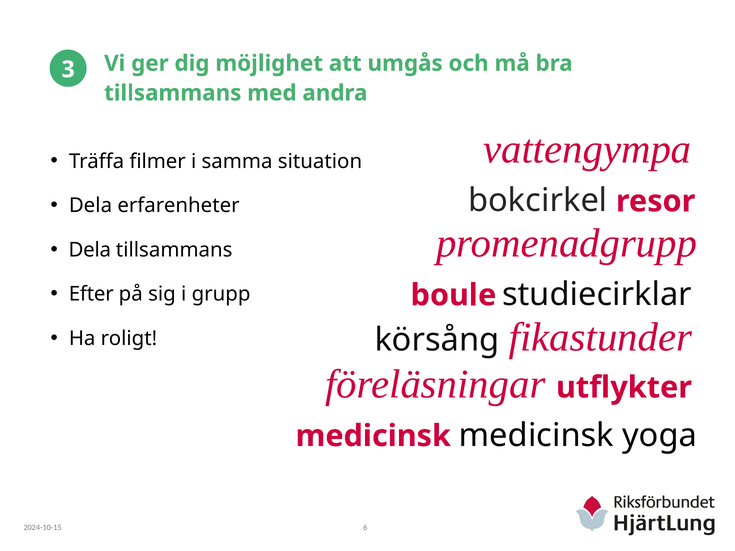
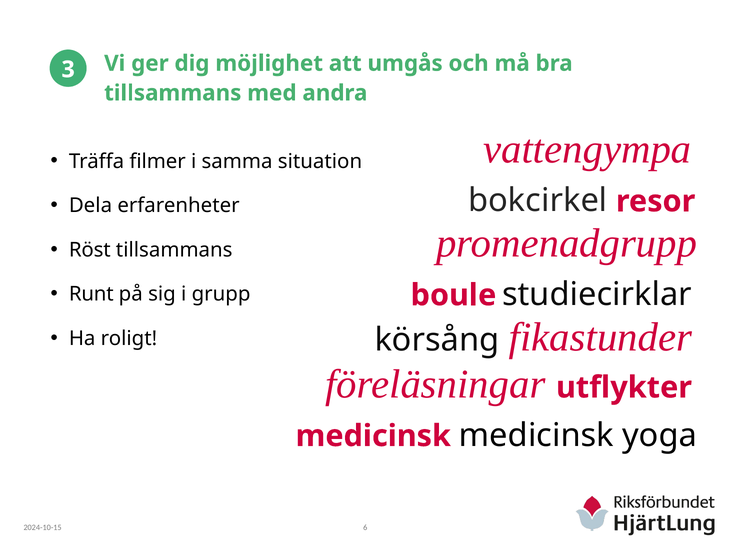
Dela at (90, 250): Dela -> Röst
Efter: Efter -> Runt
